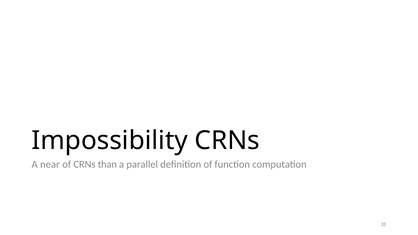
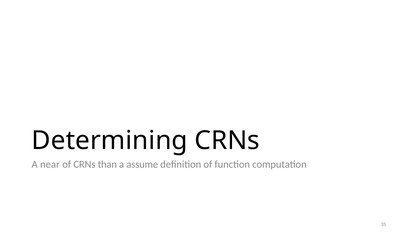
Impossibility: Impossibility -> Determining
parallel: parallel -> assume
